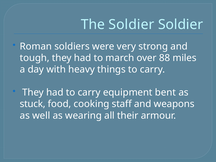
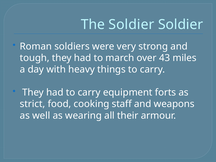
88: 88 -> 43
bent: bent -> forts
stuck: stuck -> strict
